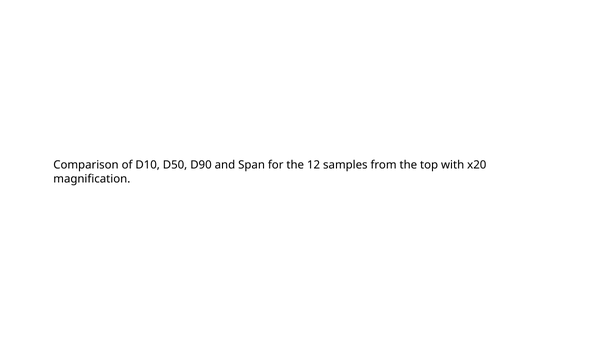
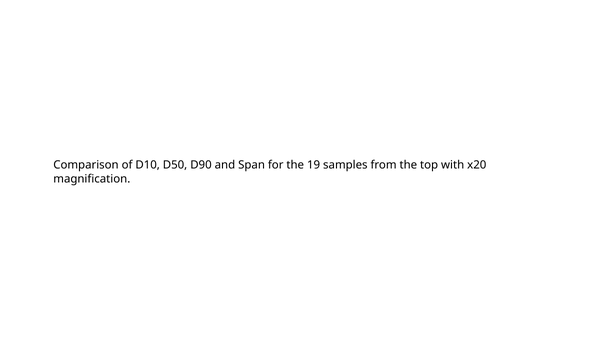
12: 12 -> 19
